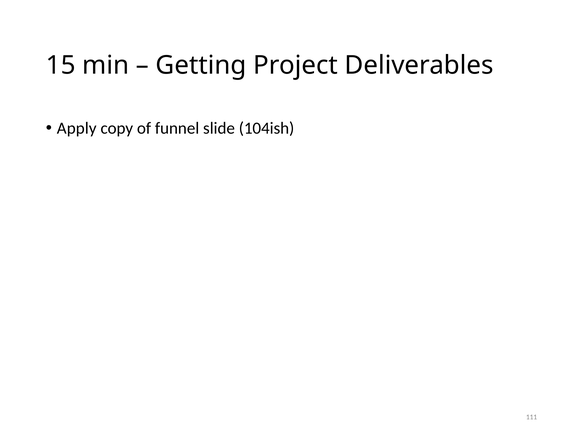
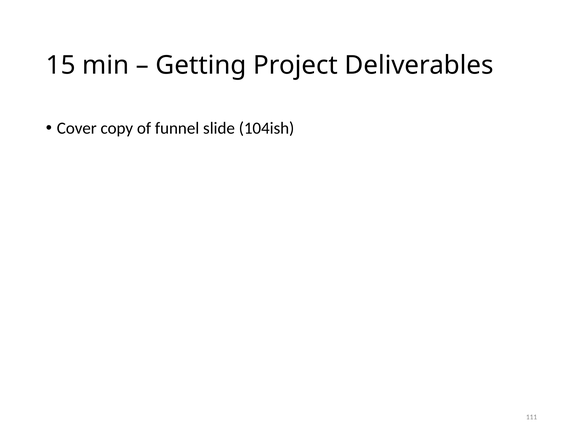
Apply: Apply -> Cover
